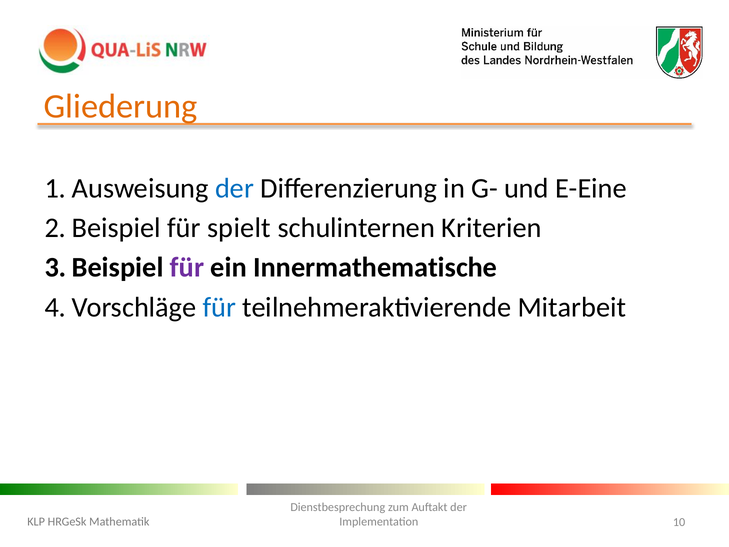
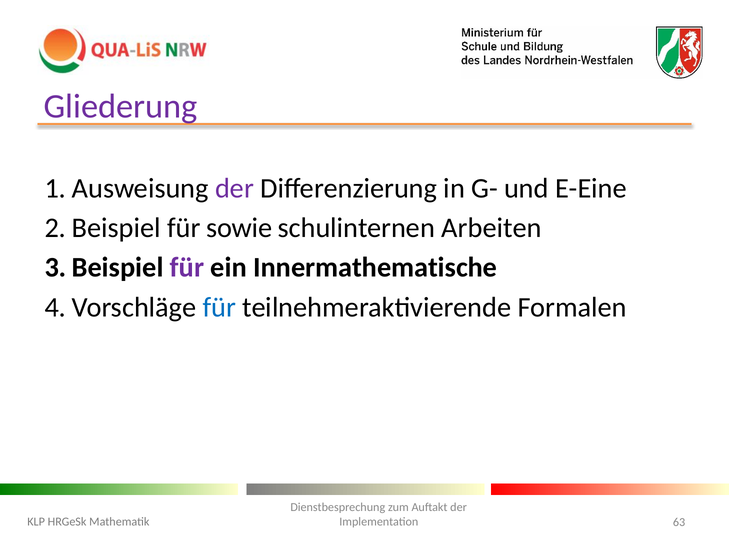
Gliederung colour: orange -> purple
der at (234, 188) colour: blue -> purple
spielt: spielt -> sowie
Kriterien: Kriterien -> Arbeiten
Mitarbeit: Mitarbeit -> Formalen
10: 10 -> 63
